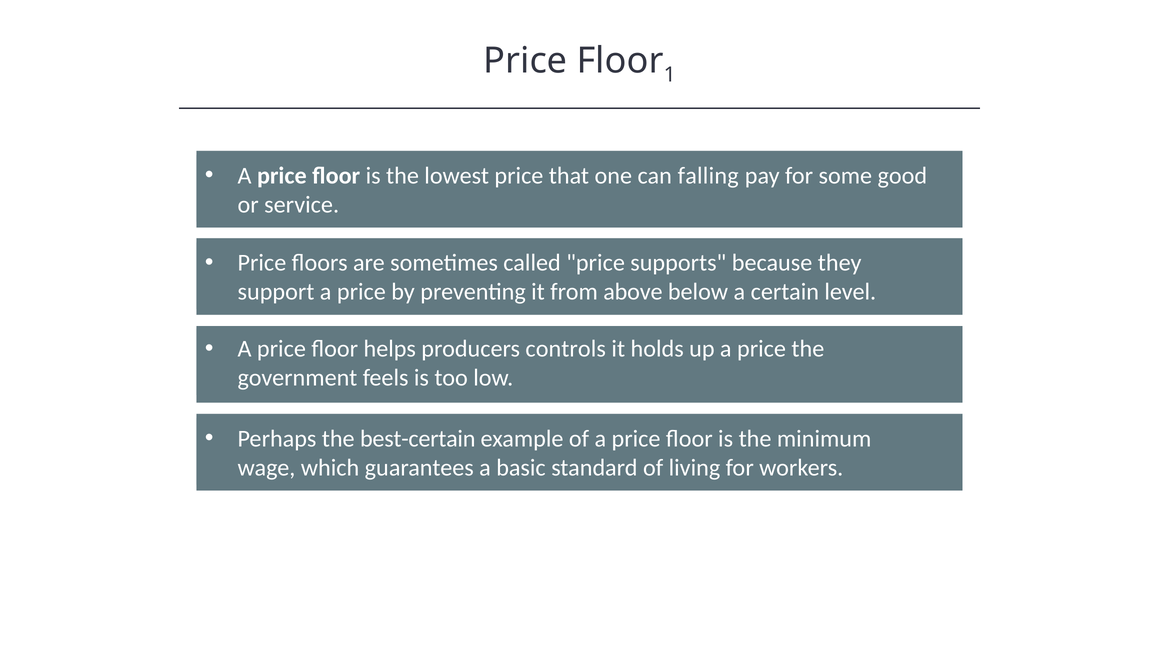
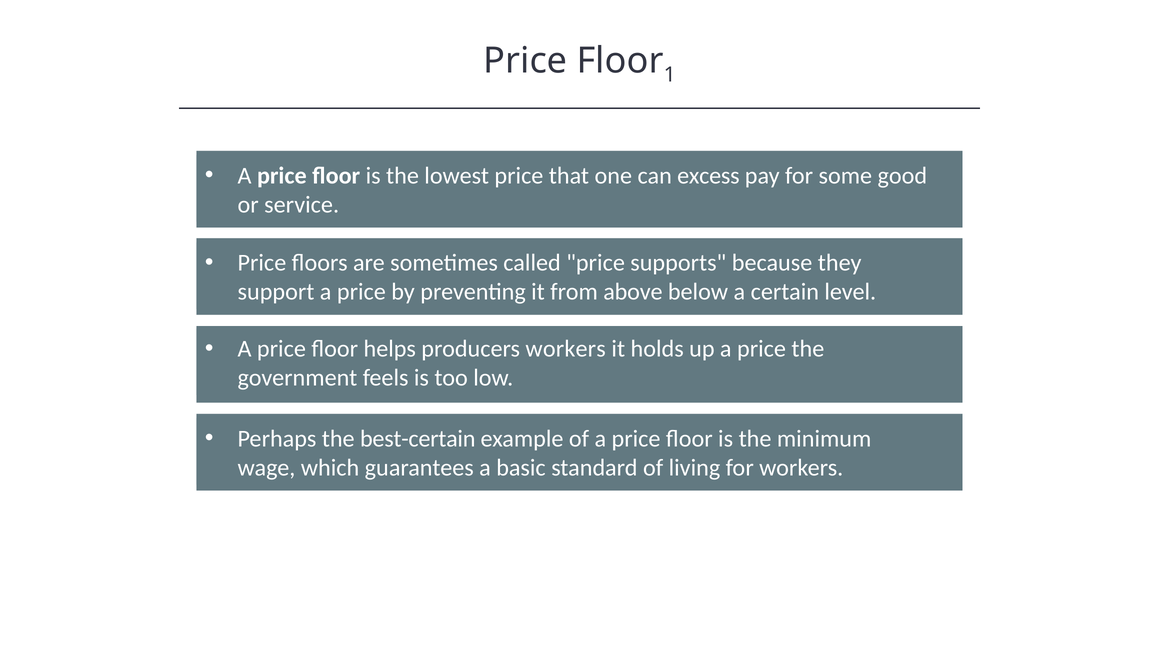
falling: falling -> excess
producers controls: controls -> workers
